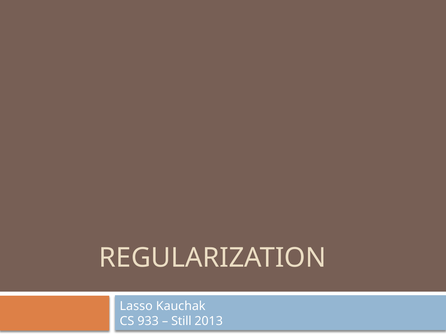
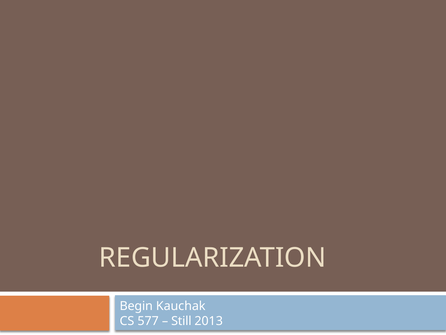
Lasso: Lasso -> Begin
933: 933 -> 577
